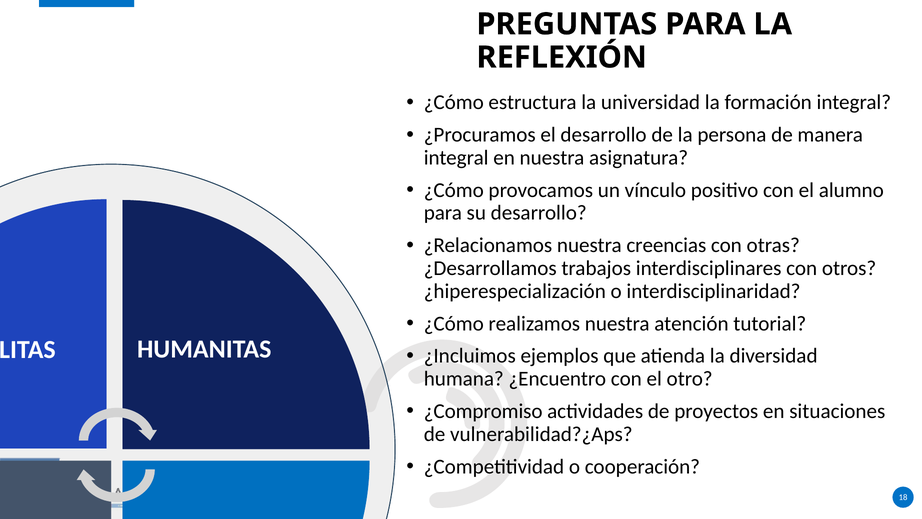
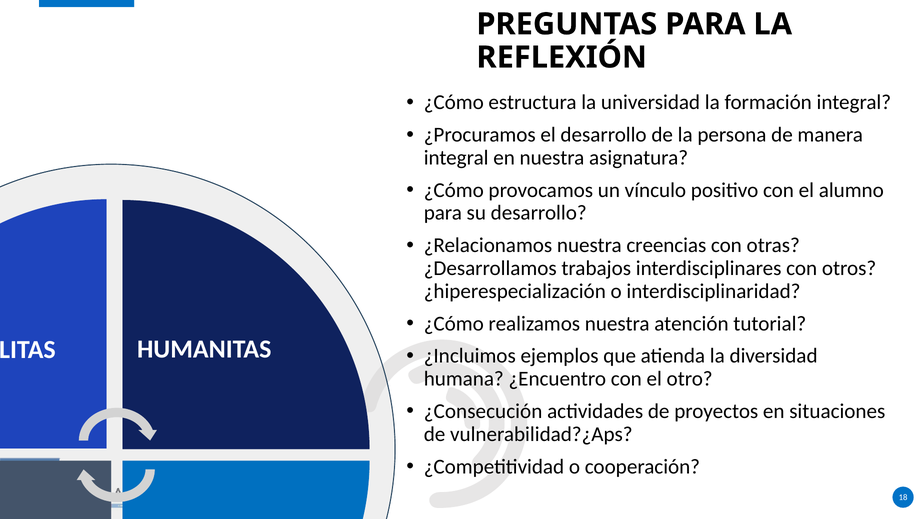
¿Compromiso: ¿Compromiso -> ¿Consecución
